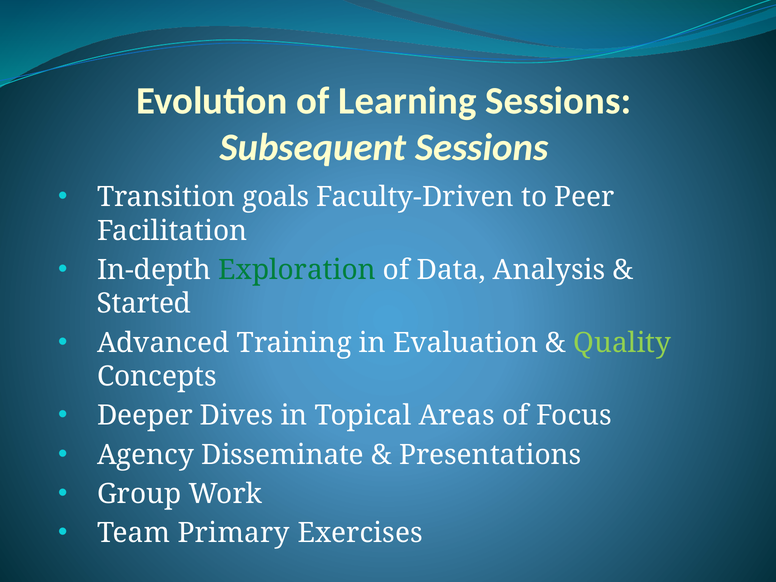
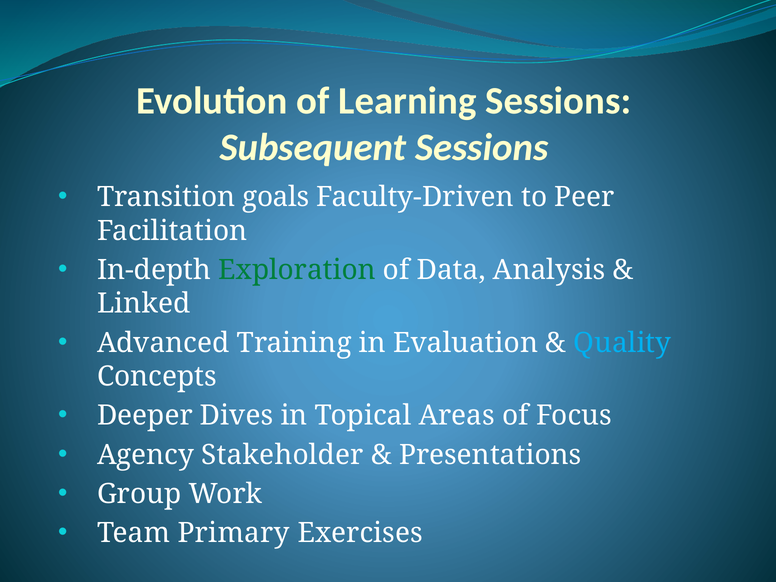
Started: Started -> Linked
Quality colour: light green -> light blue
Disseminate: Disseminate -> Stakeholder
